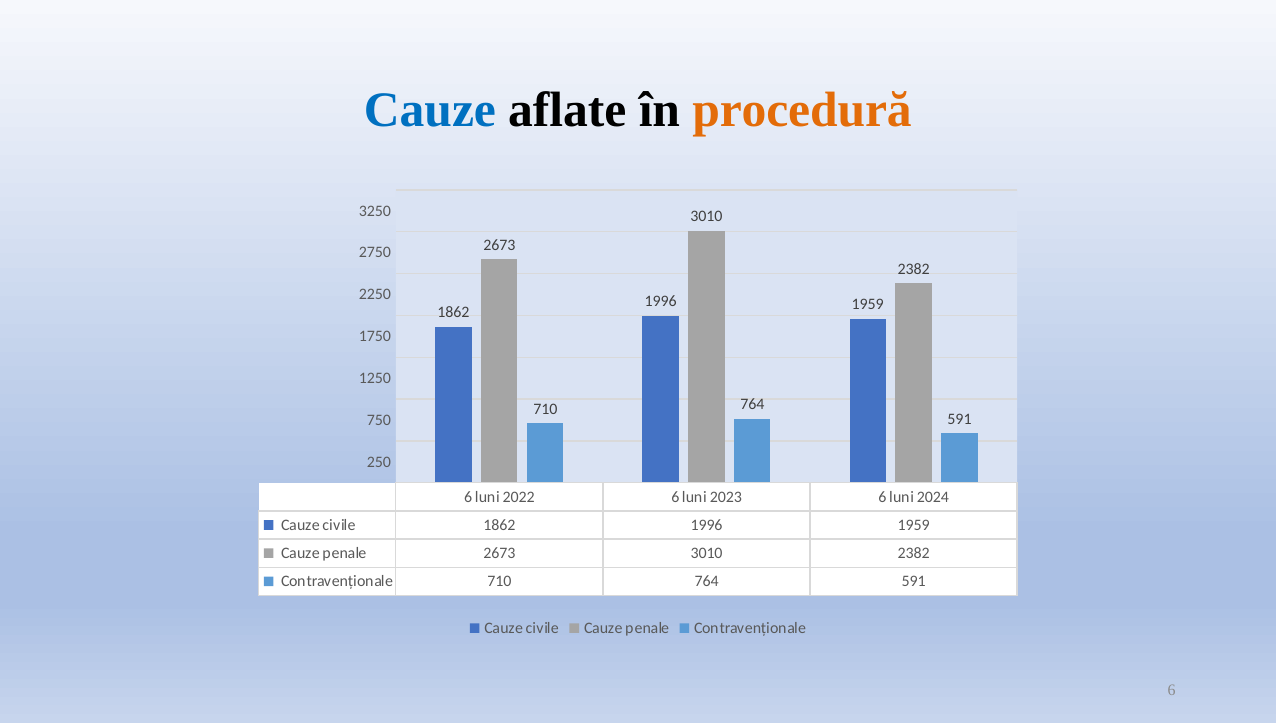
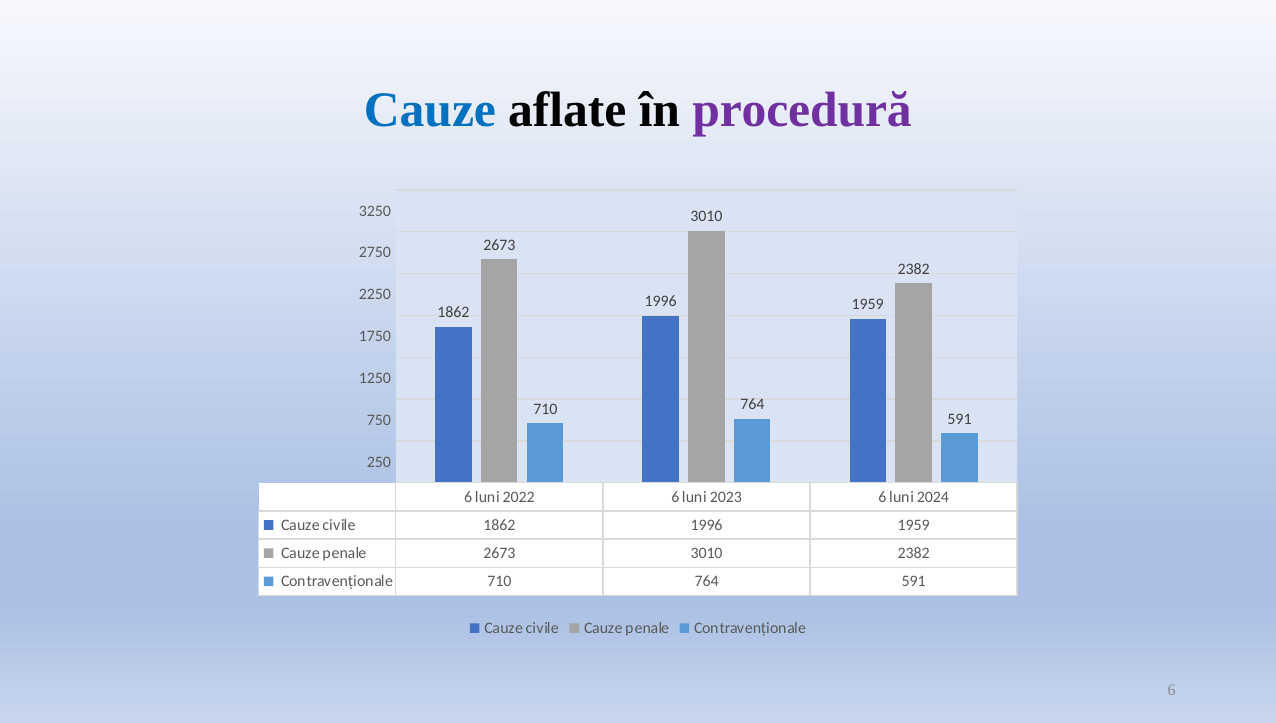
procedură colour: orange -> purple
